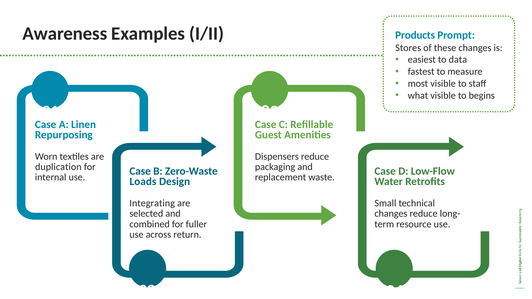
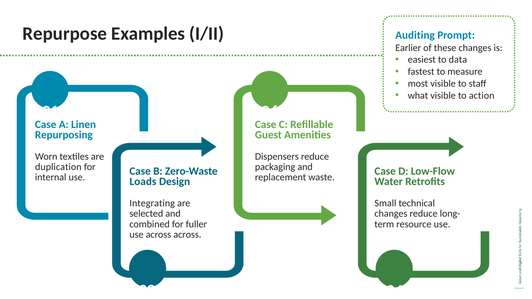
Awareness: Awareness -> Repurpose
Products: Products -> Auditing
Stores: Stores -> Earlier
begins: begins -> action
83: 83 -> 26
across return: return -> across
